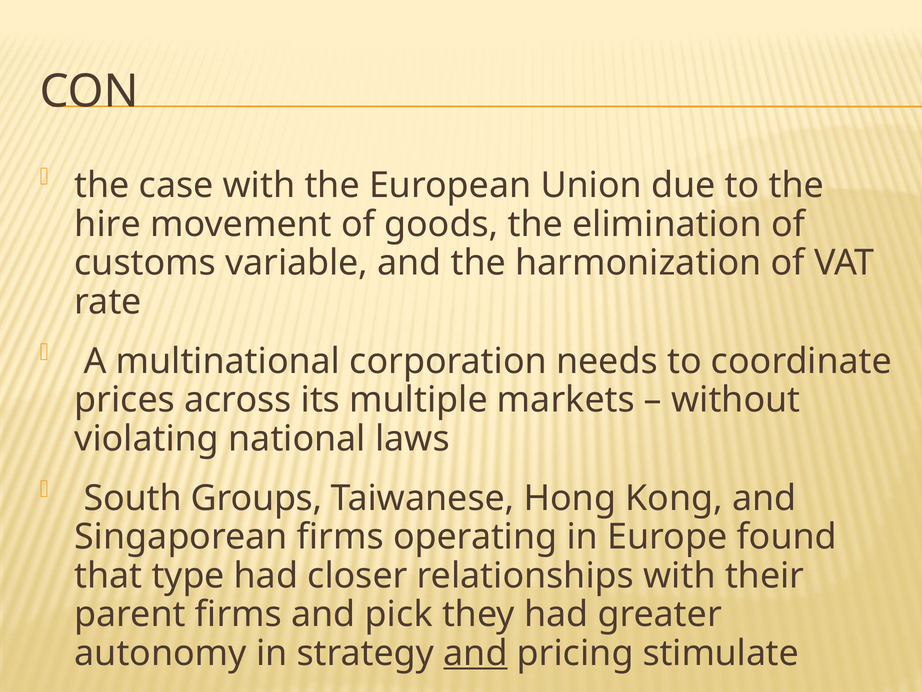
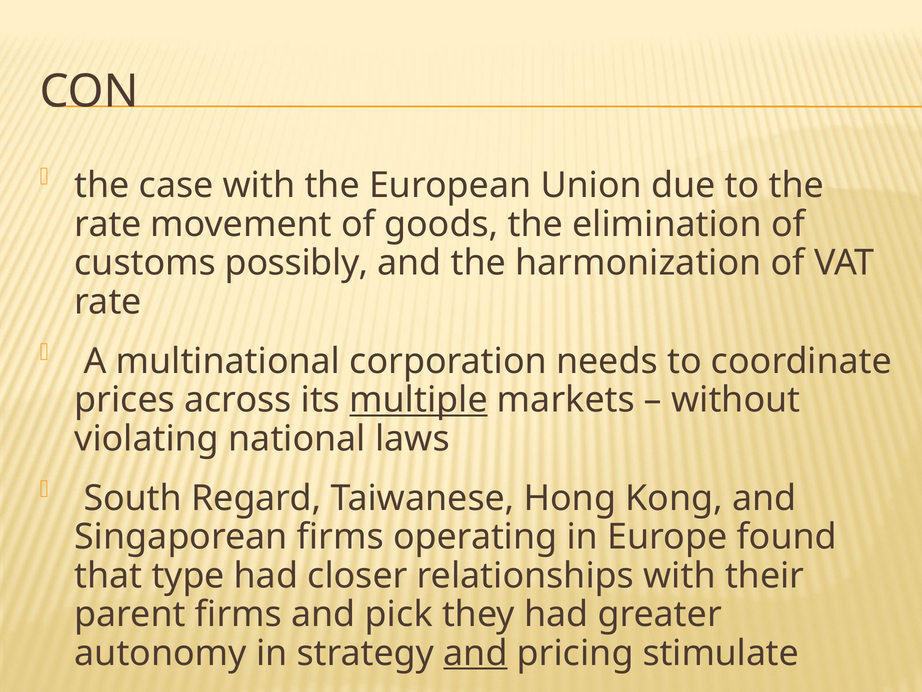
hire at (108, 224): hire -> rate
variable: variable -> possibly
multiple underline: none -> present
Groups: Groups -> Regard
